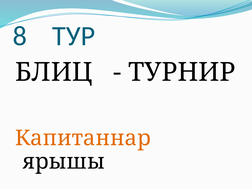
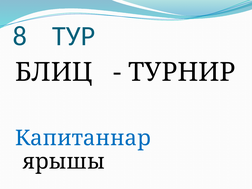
Капитаннар colour: orange -> blue
